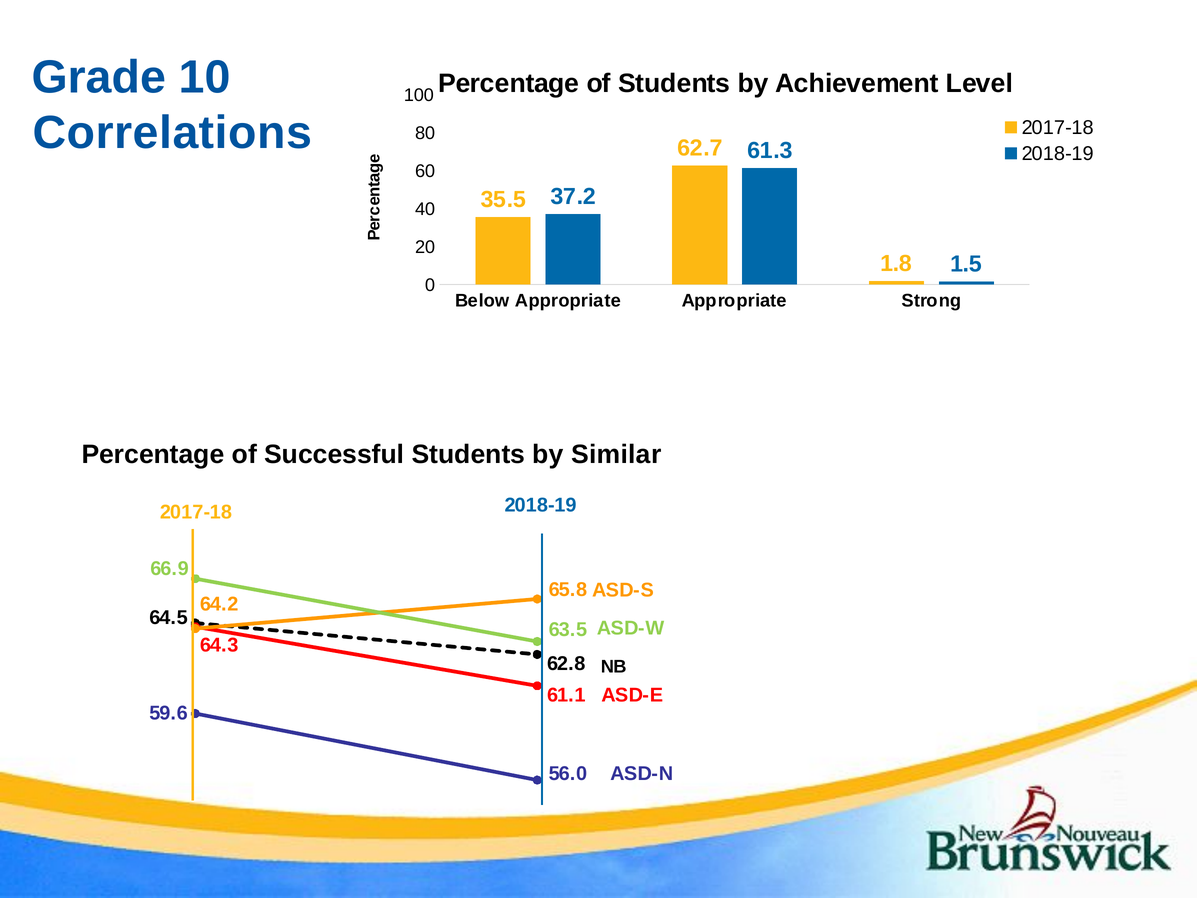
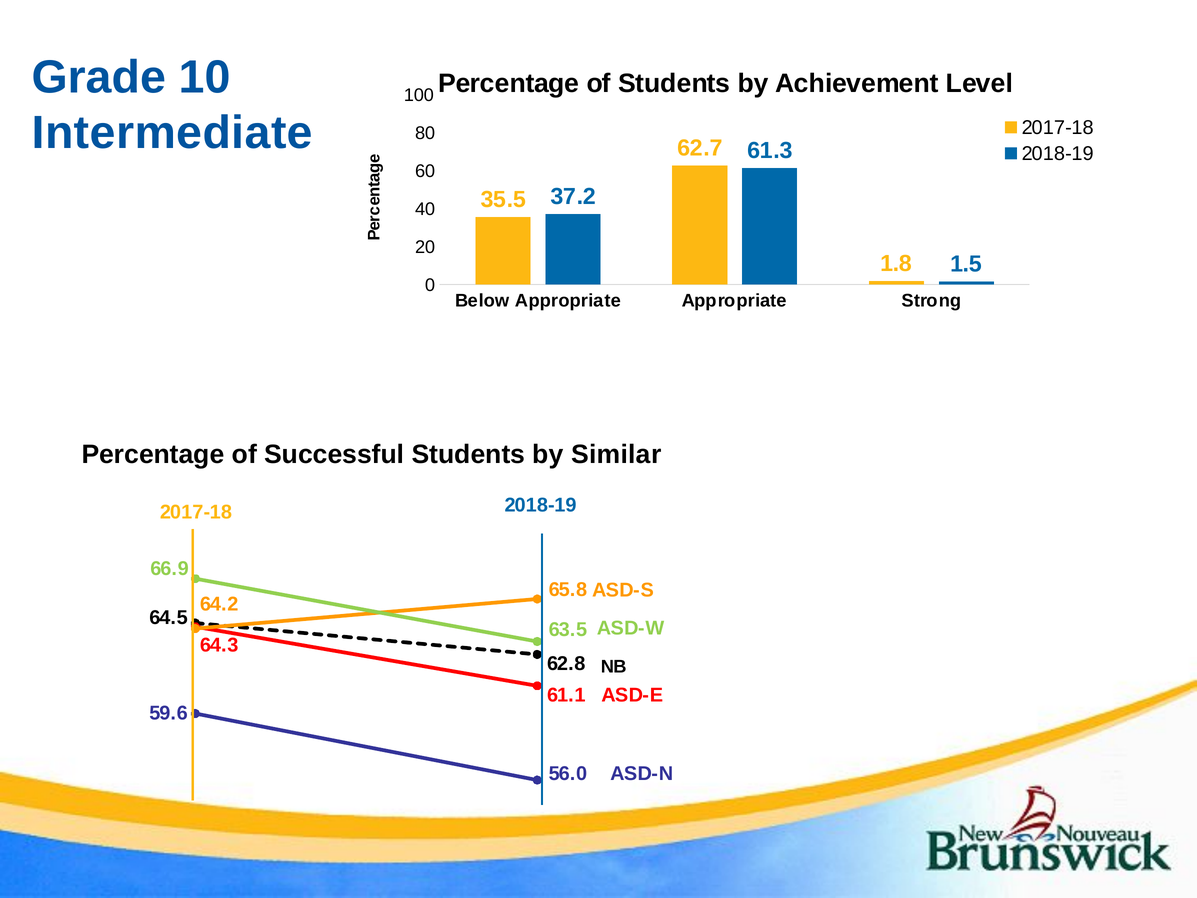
Correlations: Correlations -> Intermediate
